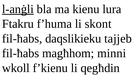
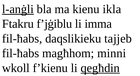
lura: lura -> ikla
f’huma: f’huma -> f’jġiblu
skont: skont -> imma
qegħdin underline: none -> present
